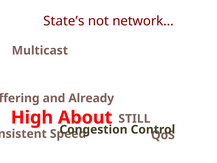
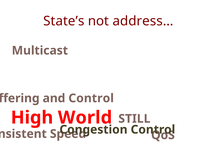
network…: network… -> address…
and Already: Already -> Control
About: About -> World
